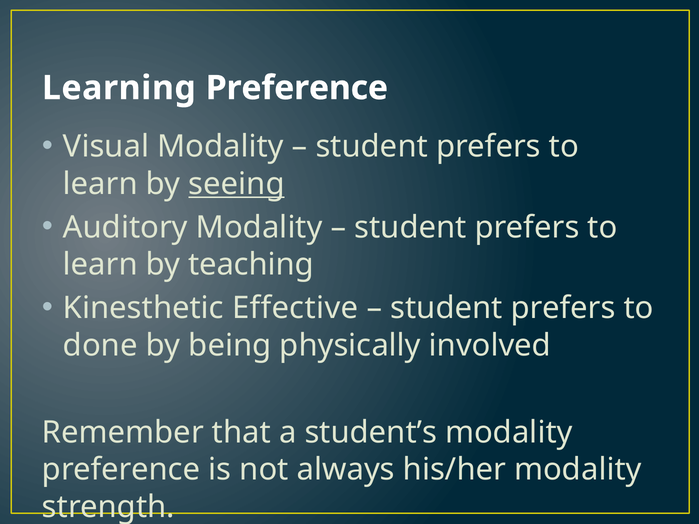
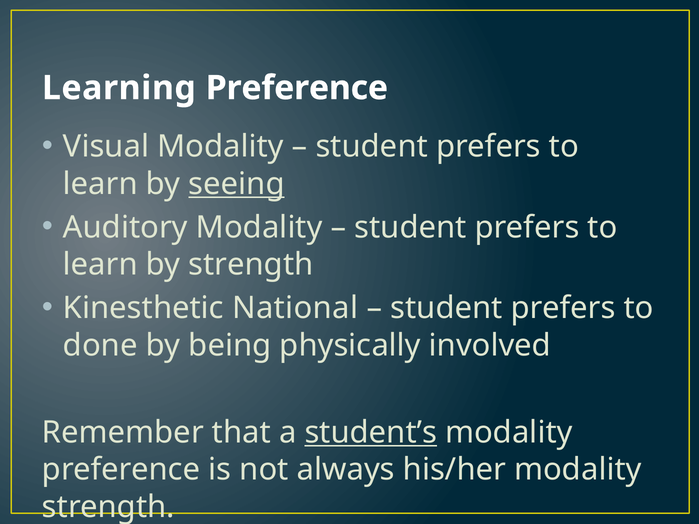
by teaching: teaching -> strength
Effective: Effective -> National
student’s underline: none -> present
